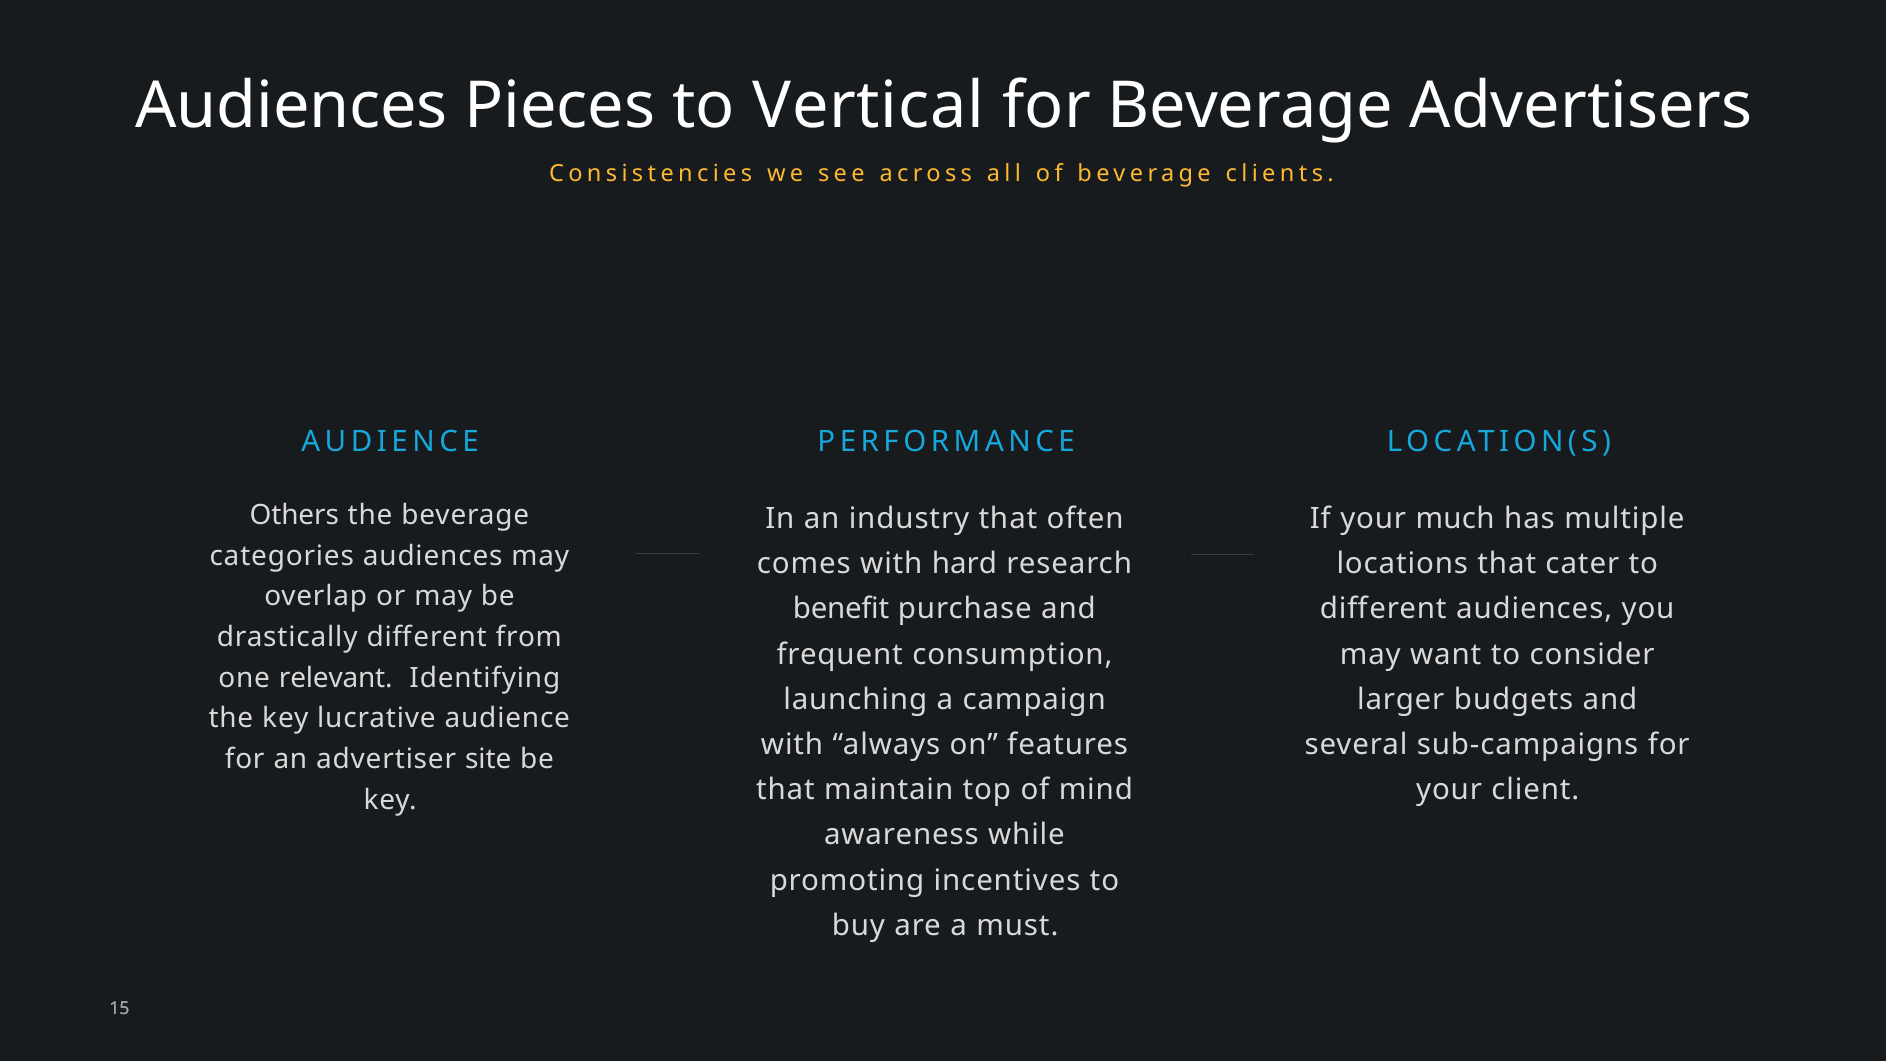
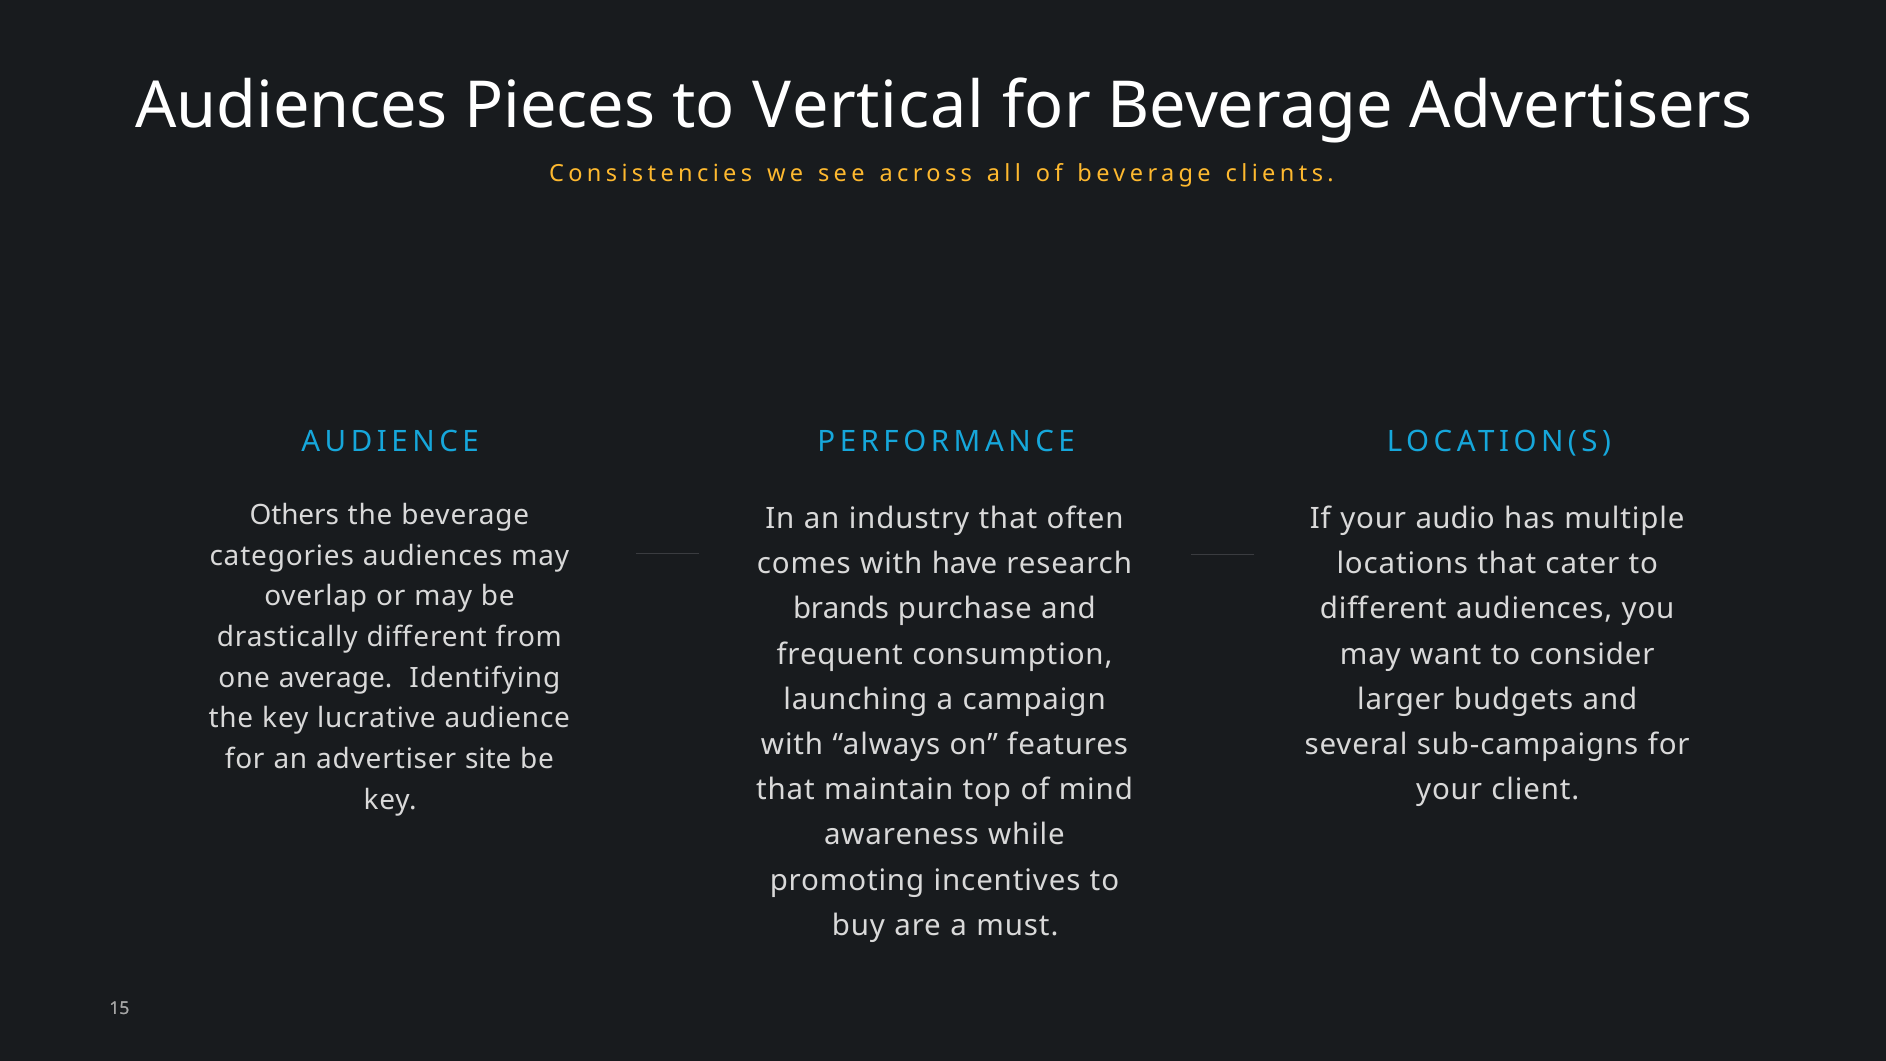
much: much -> audio
hard: hard -> have
benefit: benefit -> brands
relevant: relevant -> average
